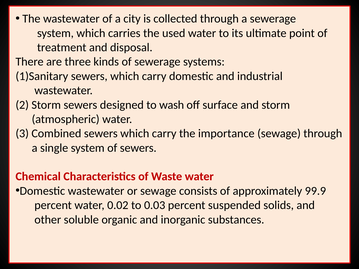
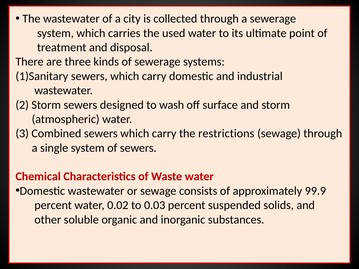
importance: importance -> restrictions
